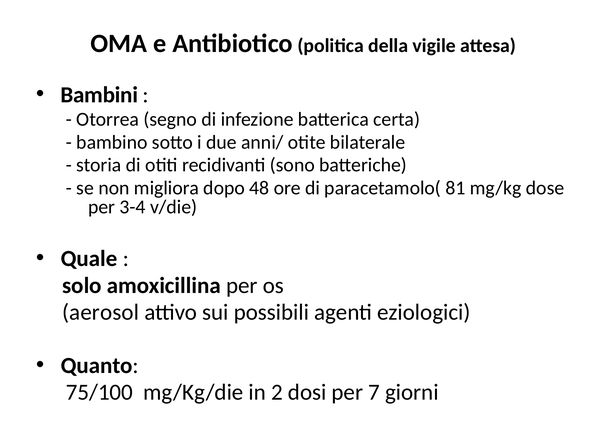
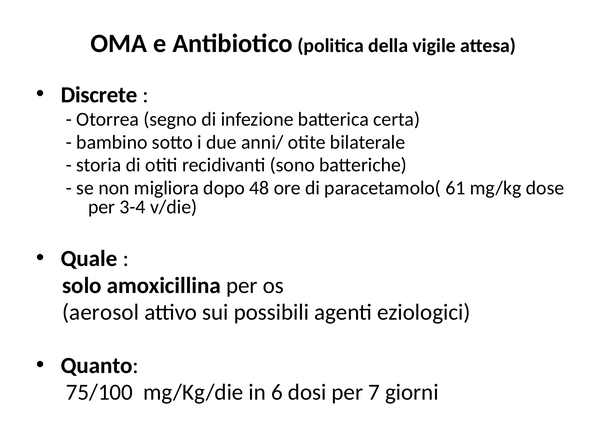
Bambini: Bambini -> Discrete
81: 81 -> 61
2: 2 -> 6
